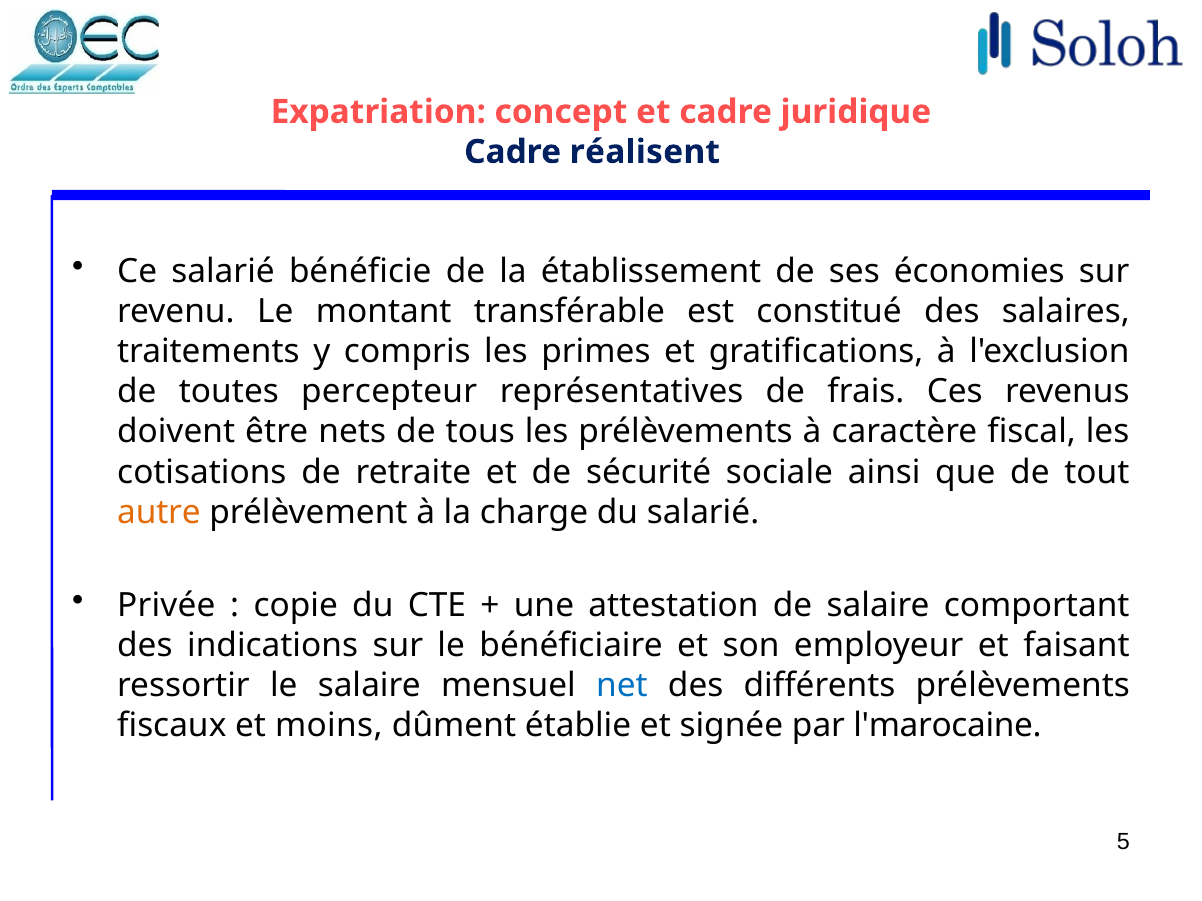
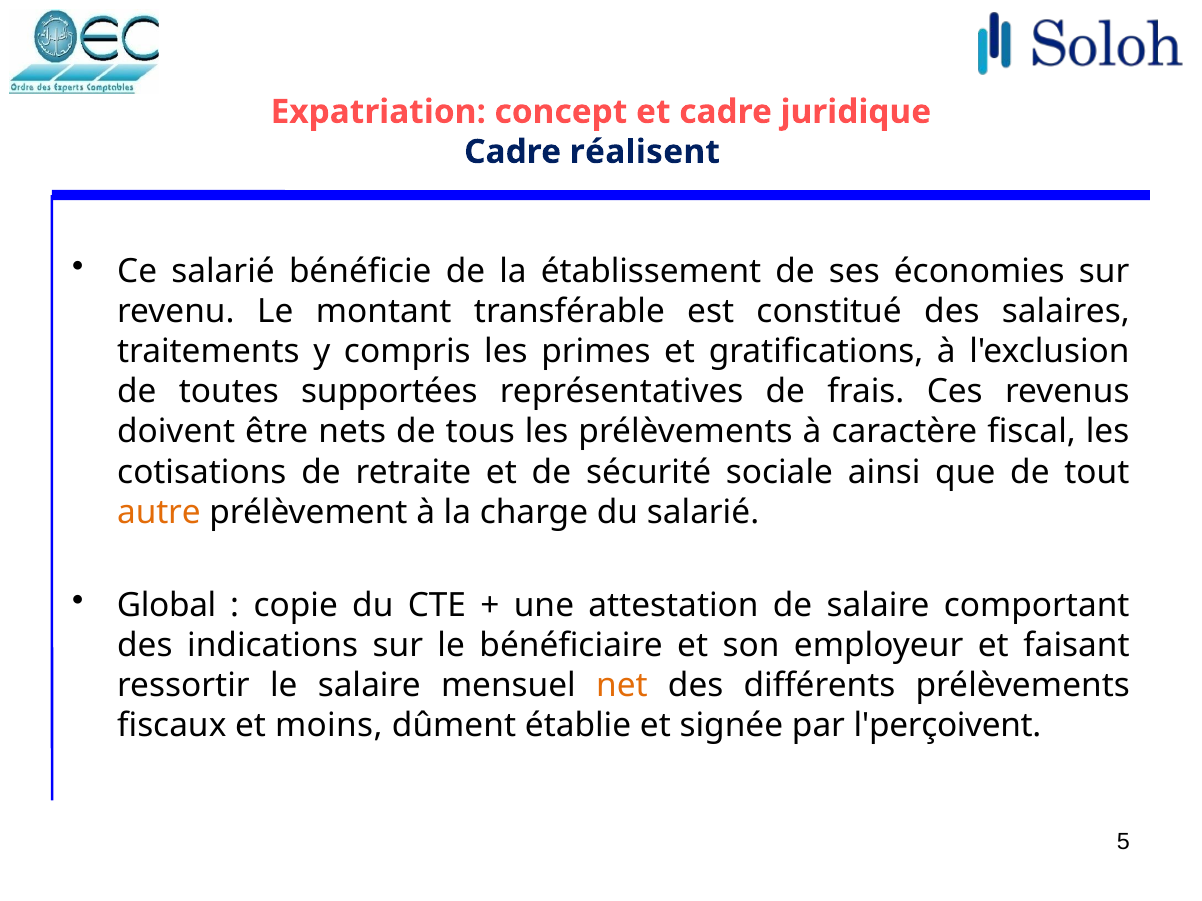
percepteur: percepteur -> supportées
Privée: Privée -> Global
net colour: blue -> orange
l'marocaine: l'marocaine -> l'perçoivent
